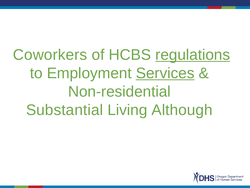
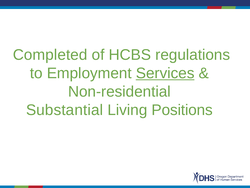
Coworkers: Coworkers -> Completed
regulations underline: present -> none
Although: Although -> Positions
